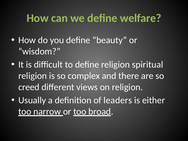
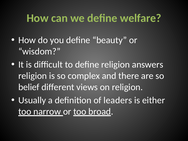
spiritual: spiritual -> answers
creed: creed -> belief
